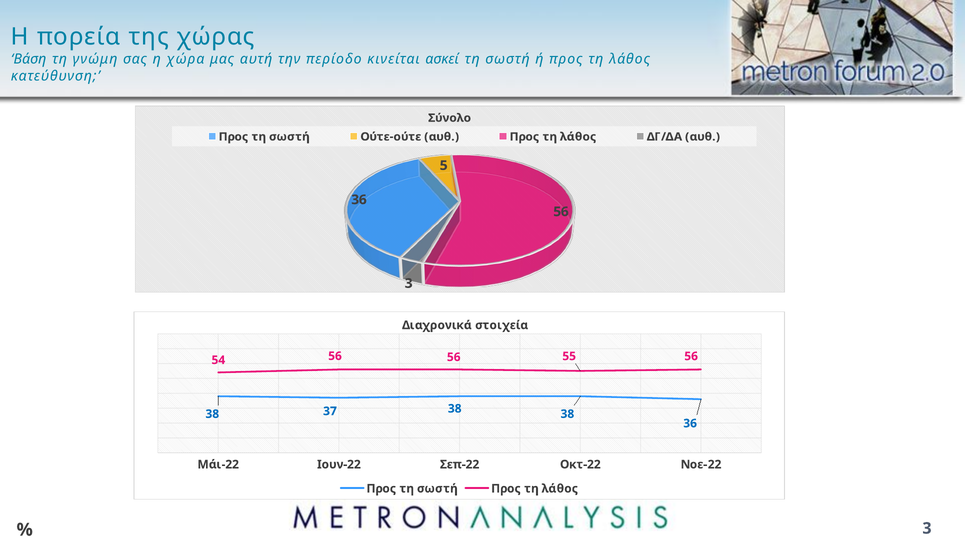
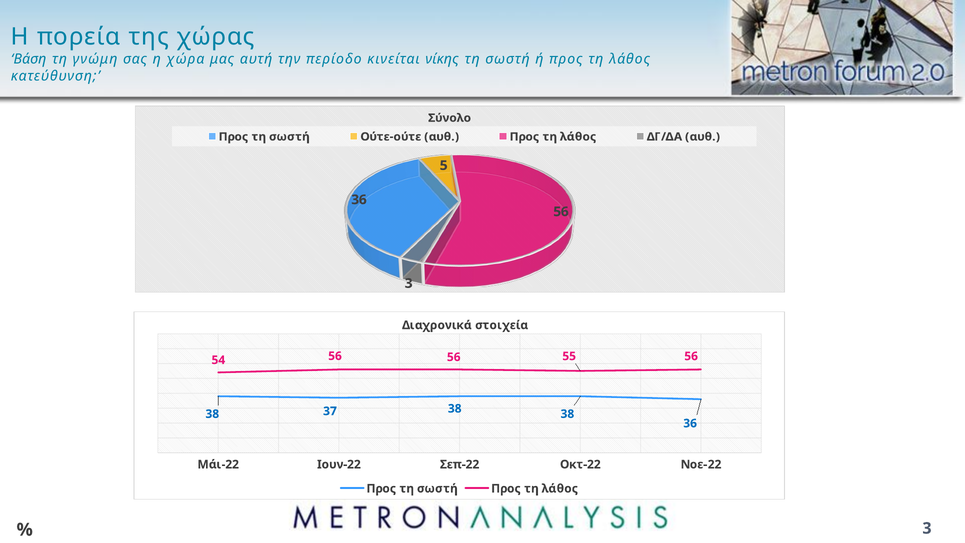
ασκεί: ασκεί -> νίκης
